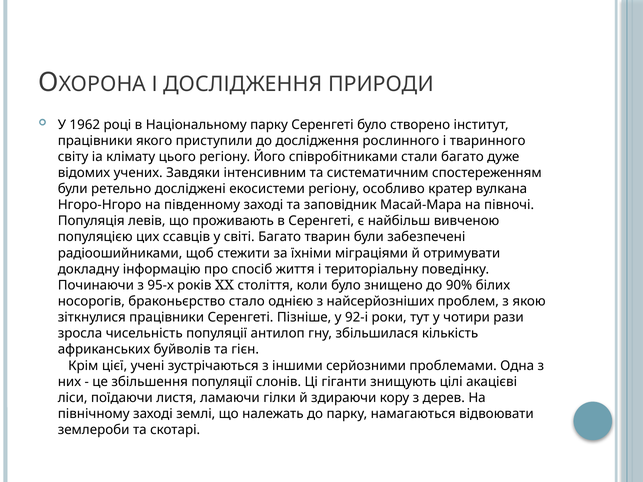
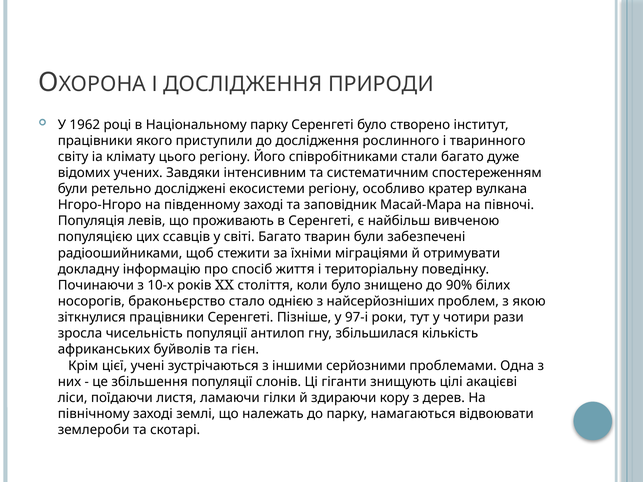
95-х: 95-х -> 10-х
92-і: 92-і -> 97-і
